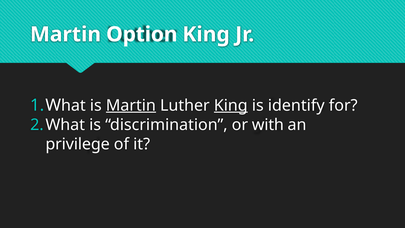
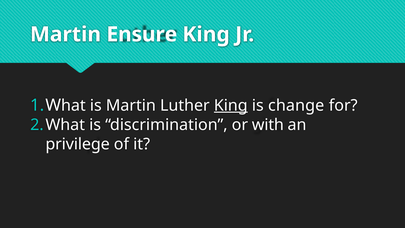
Option: Option -> Ensure
Martin at (131, 105) underline: present -> none
identify: identify -> change
